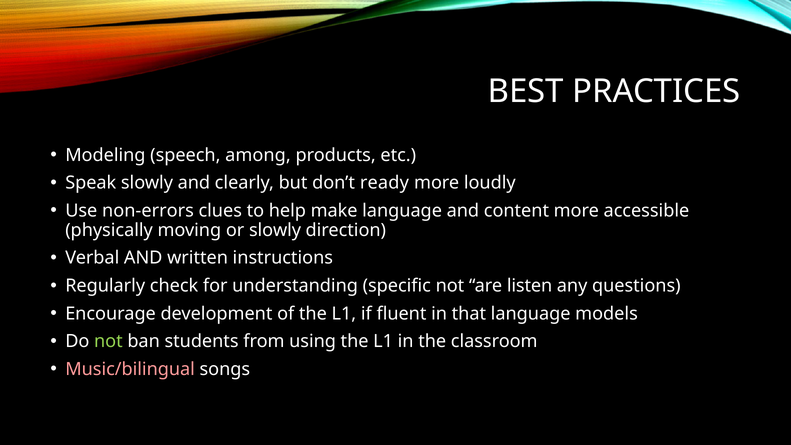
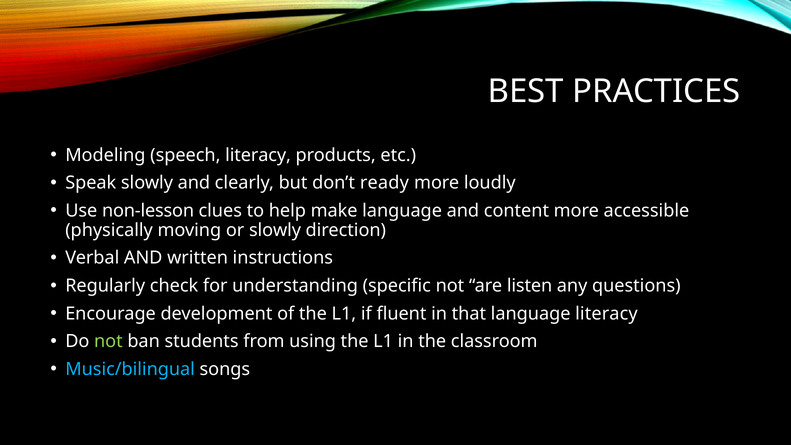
speech among: among -> literacy
non-errors: non-errors -> non-lesson
language models: models -> literacy
Music/bilingual colour: pink -> light blue
